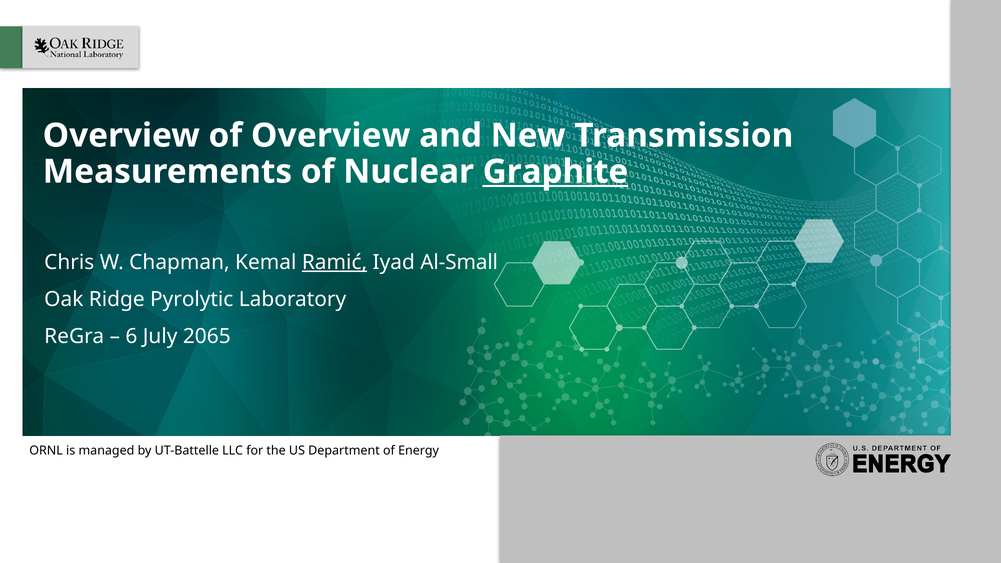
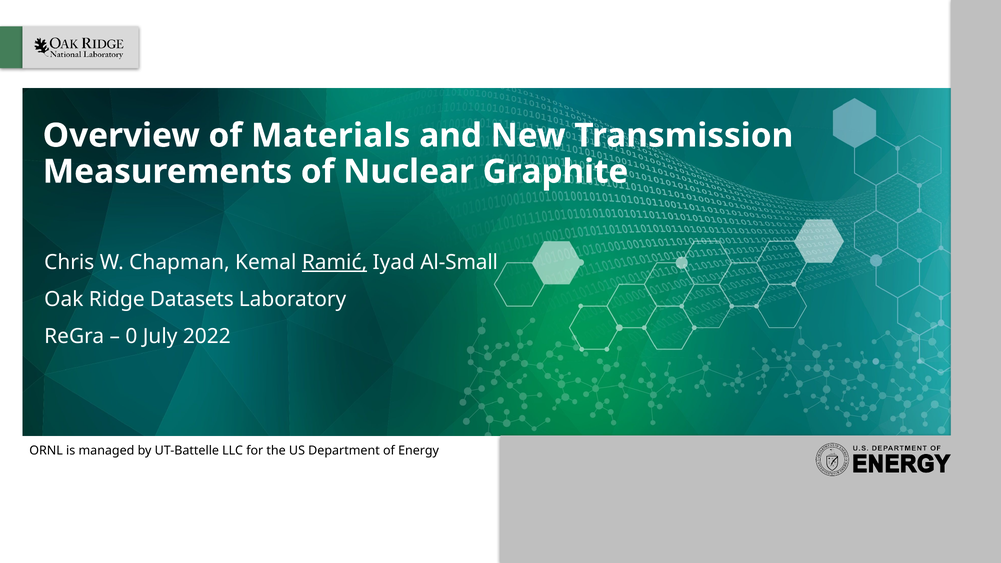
of Overview: Overview -> Materials
Graphite underline: present -> none
Pyrolytic: Pyrolytic -> Datasets
6: 6 -> 0
2065: 2065 -> 2022
